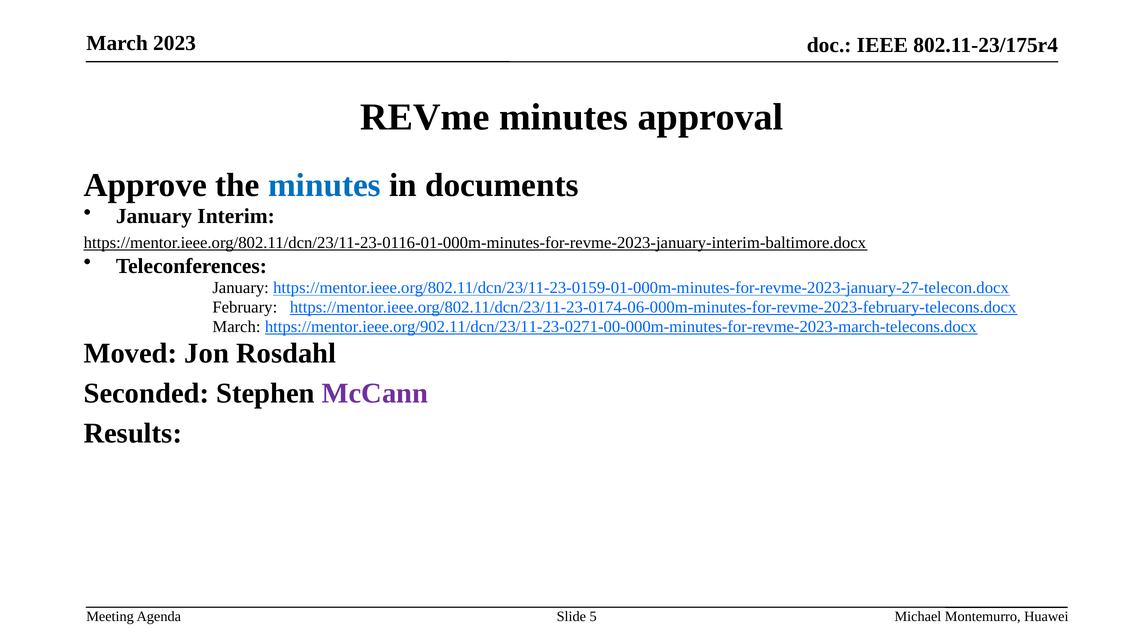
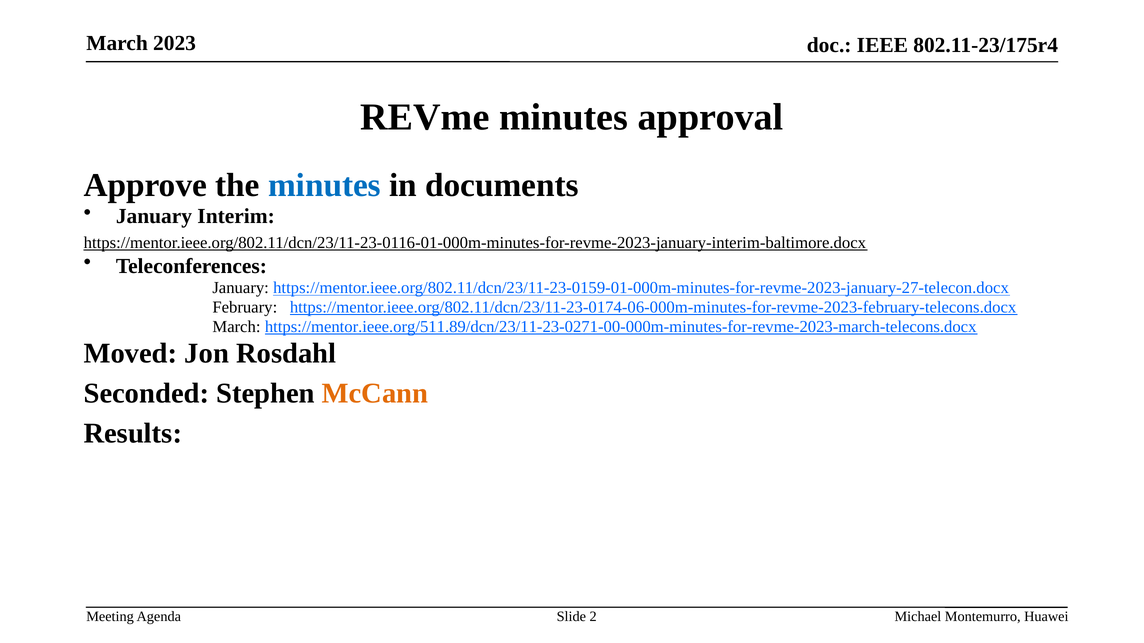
https://mentor.ieee.org/902.11/dcn/23/11-23-0271-00-000m-minutes-for-revme-2023-march-telecons.docx: https://mentor.ieee.org/902.11/dcn/23/11-23-0271-00-000m-minutes-for-revme-2023-march-telecons.docx -> https://mentor.ieee.org/511.89/dcn/23/11-23-0271-00-000m-minutes-for-revme-2023-march-telecons.docx
McCann colour: purple -> orange
5: 5 -> 2
